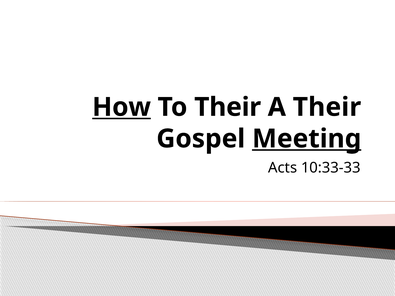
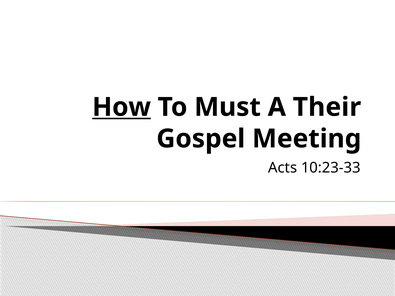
To Their: Their -> Must
Meeting underline: present -> none
10:33-33: 10:33-33 -> 10:23-33
